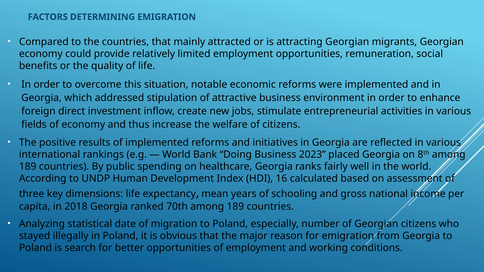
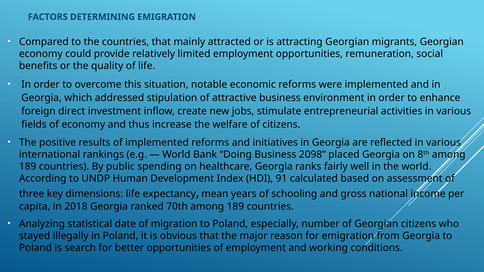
2023: 2023 -> 2098
16: 16 -> 91
